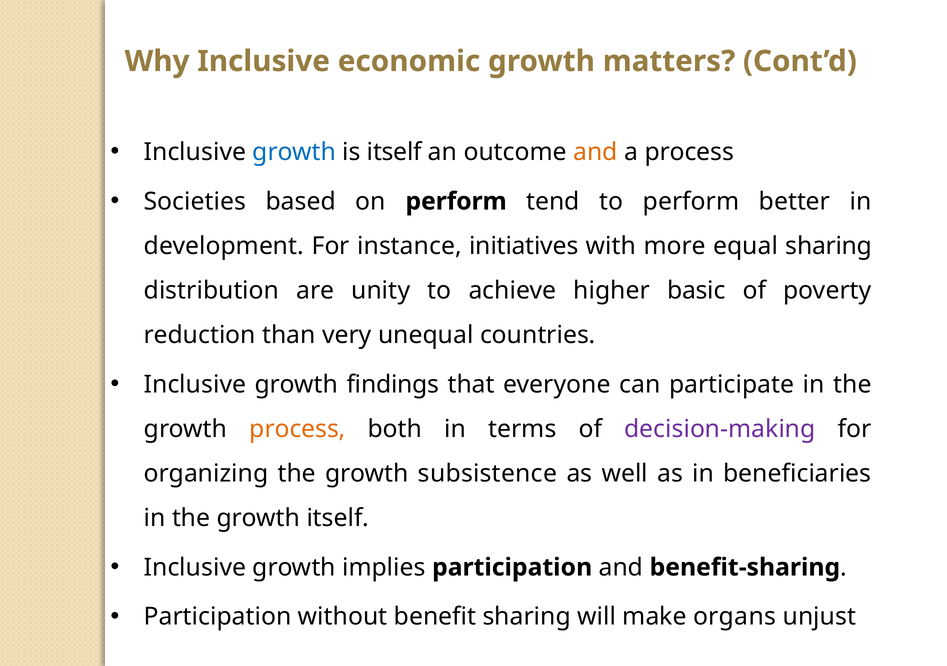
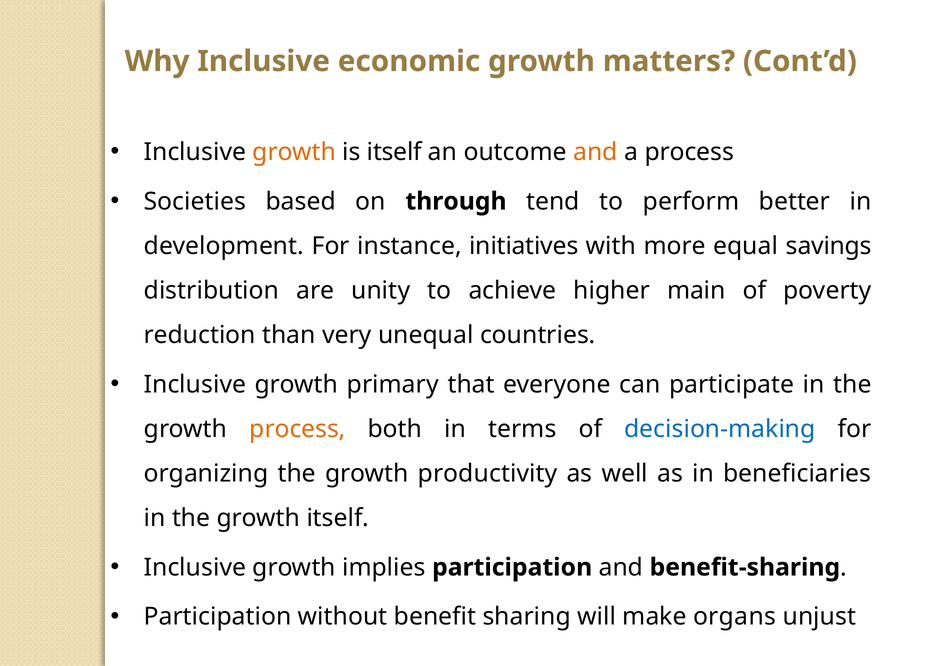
growth at (294, 152) colour: blue -> orange
on perform: perform -> through
equal sharing: sharing -> savings
basic: basic -> main
findings: findings -> primary
decision-making colour: purple -> blue
subsistence: subsistence -> productivity
